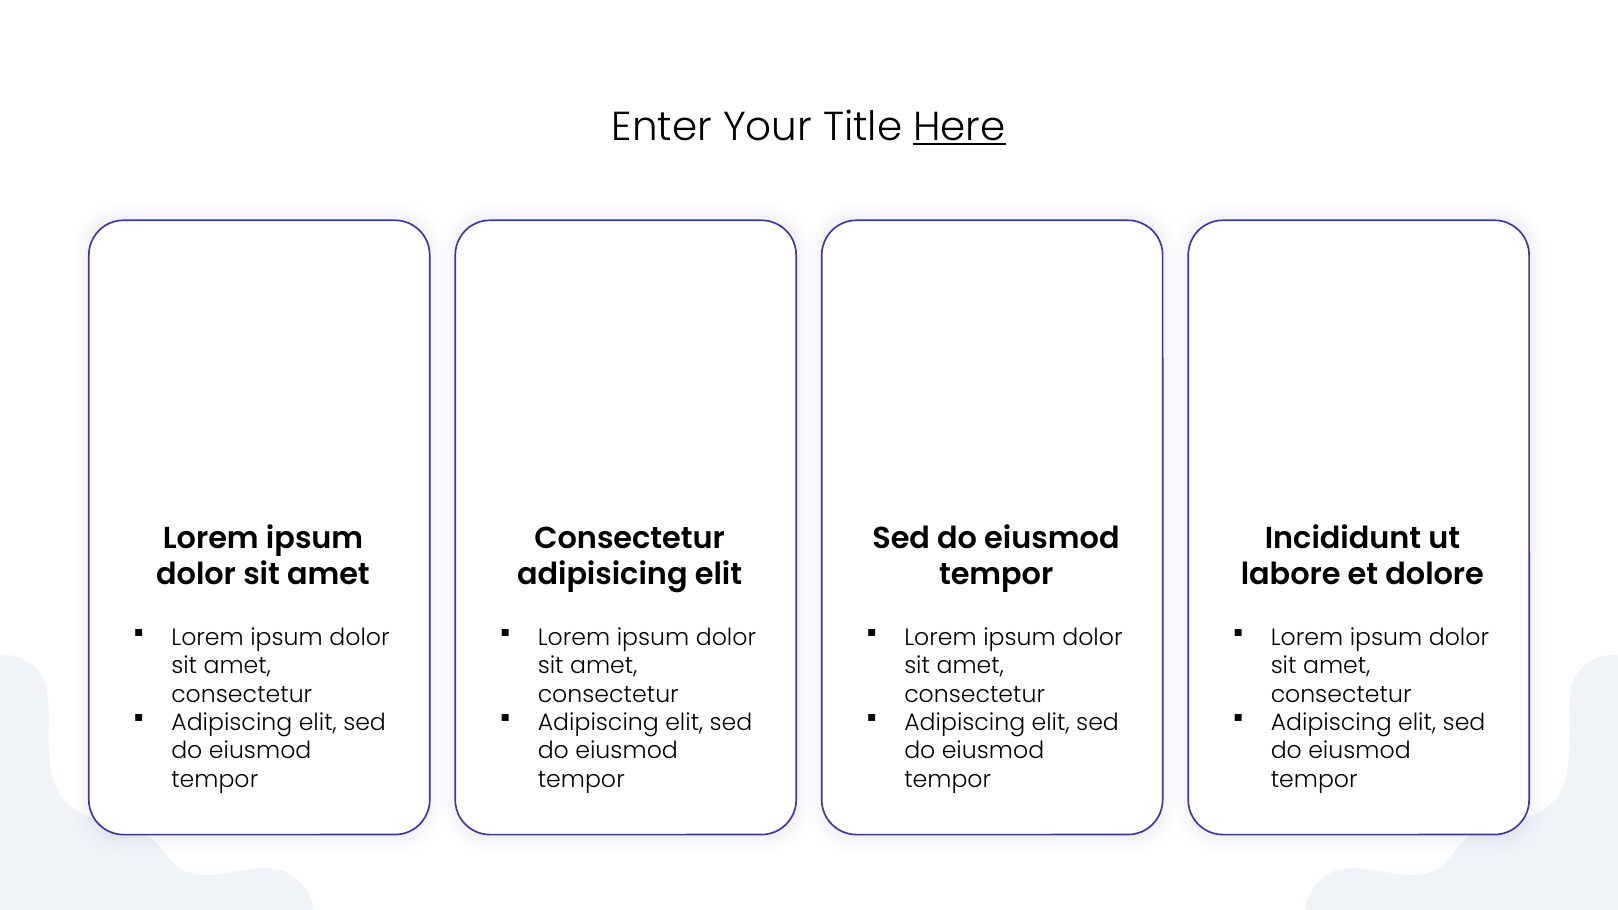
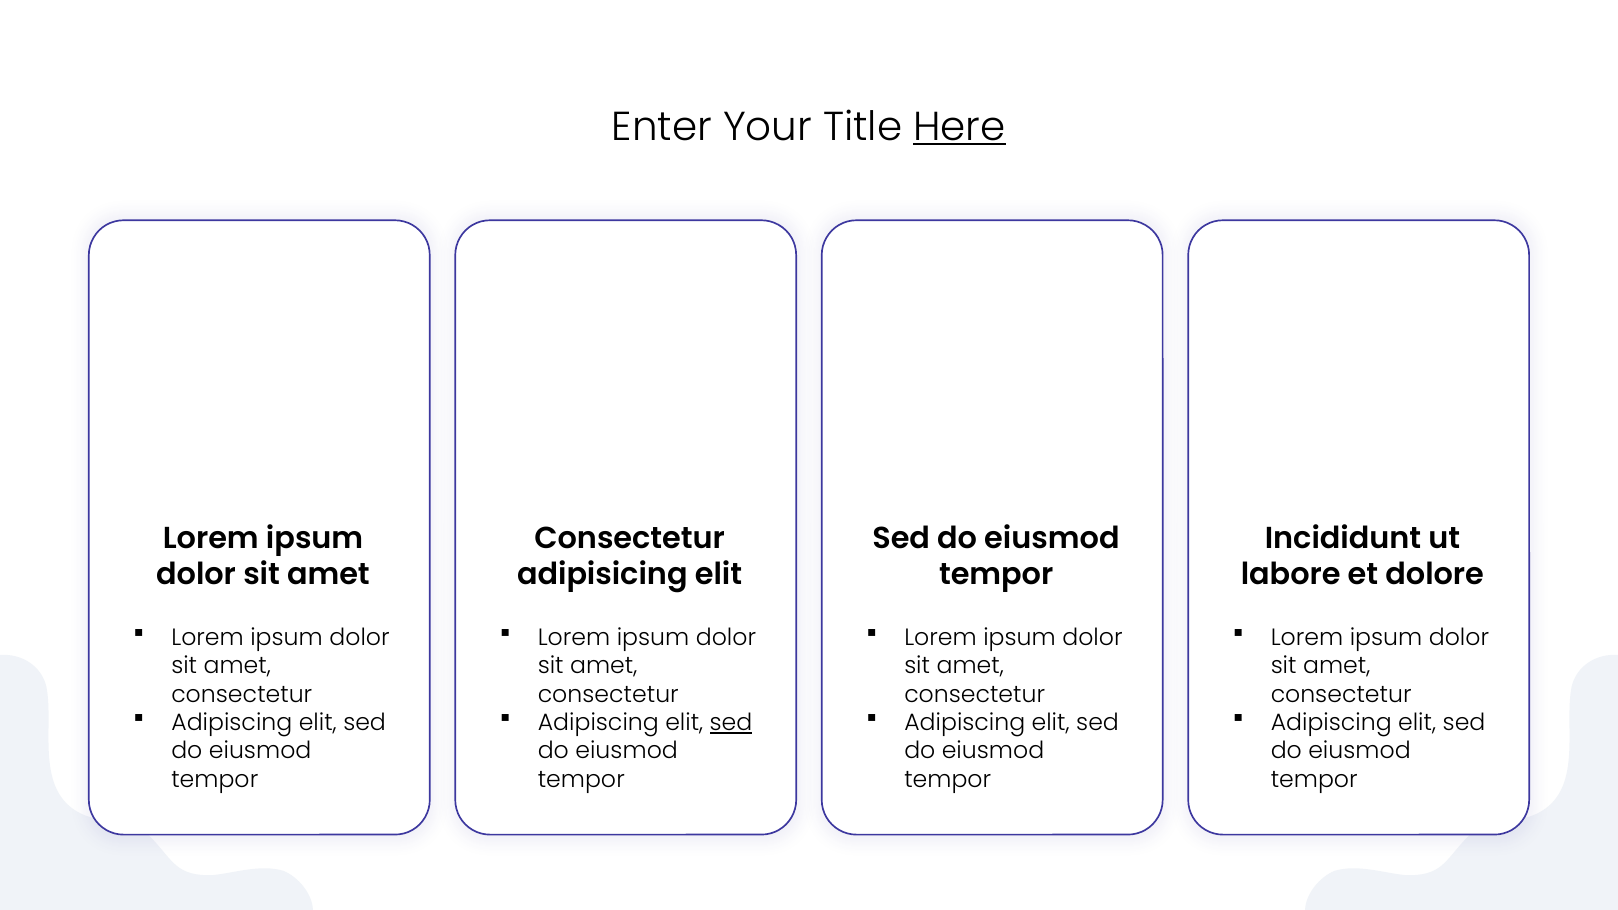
sed at (731, 723) underline: none -> present
